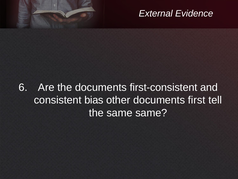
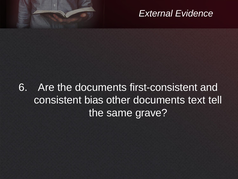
first: first -> text
same same: same -> grave
